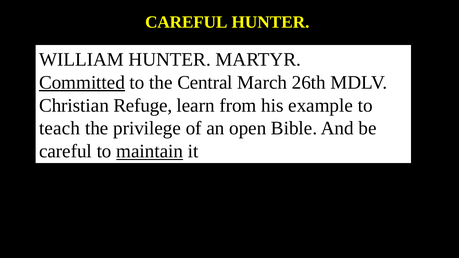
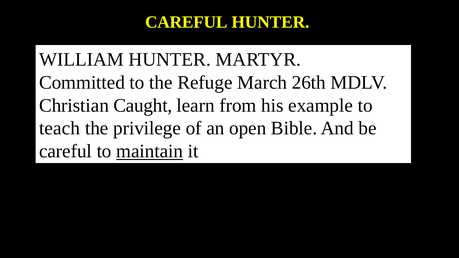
Committed underline: present -> none
Central: Central -> Refuge
Refuge: Refuge -> Caught
